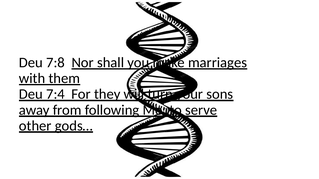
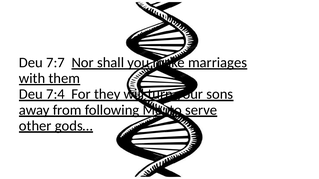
7:8: 7:8 -> 7:7
